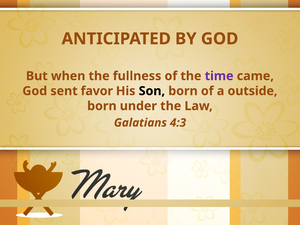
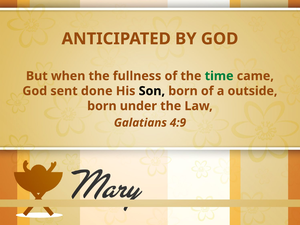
time colour: purple -> green
favor: favor -> done
4:3: 4:3 -> 4:9
